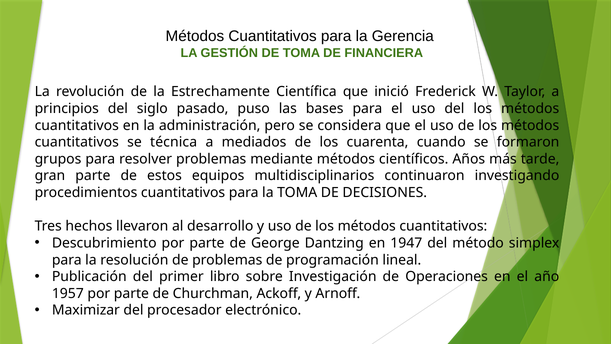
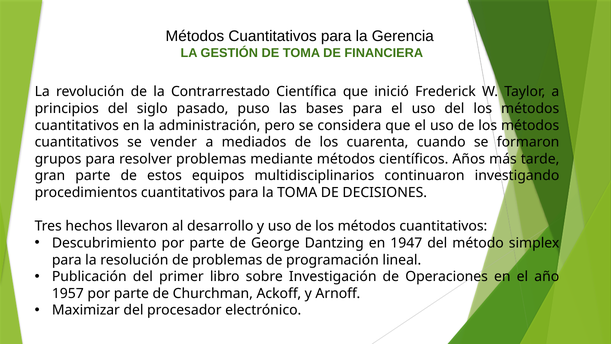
Estrechamente: Estrechamente -> Contrarrestado
técnica: técnica -> vender
